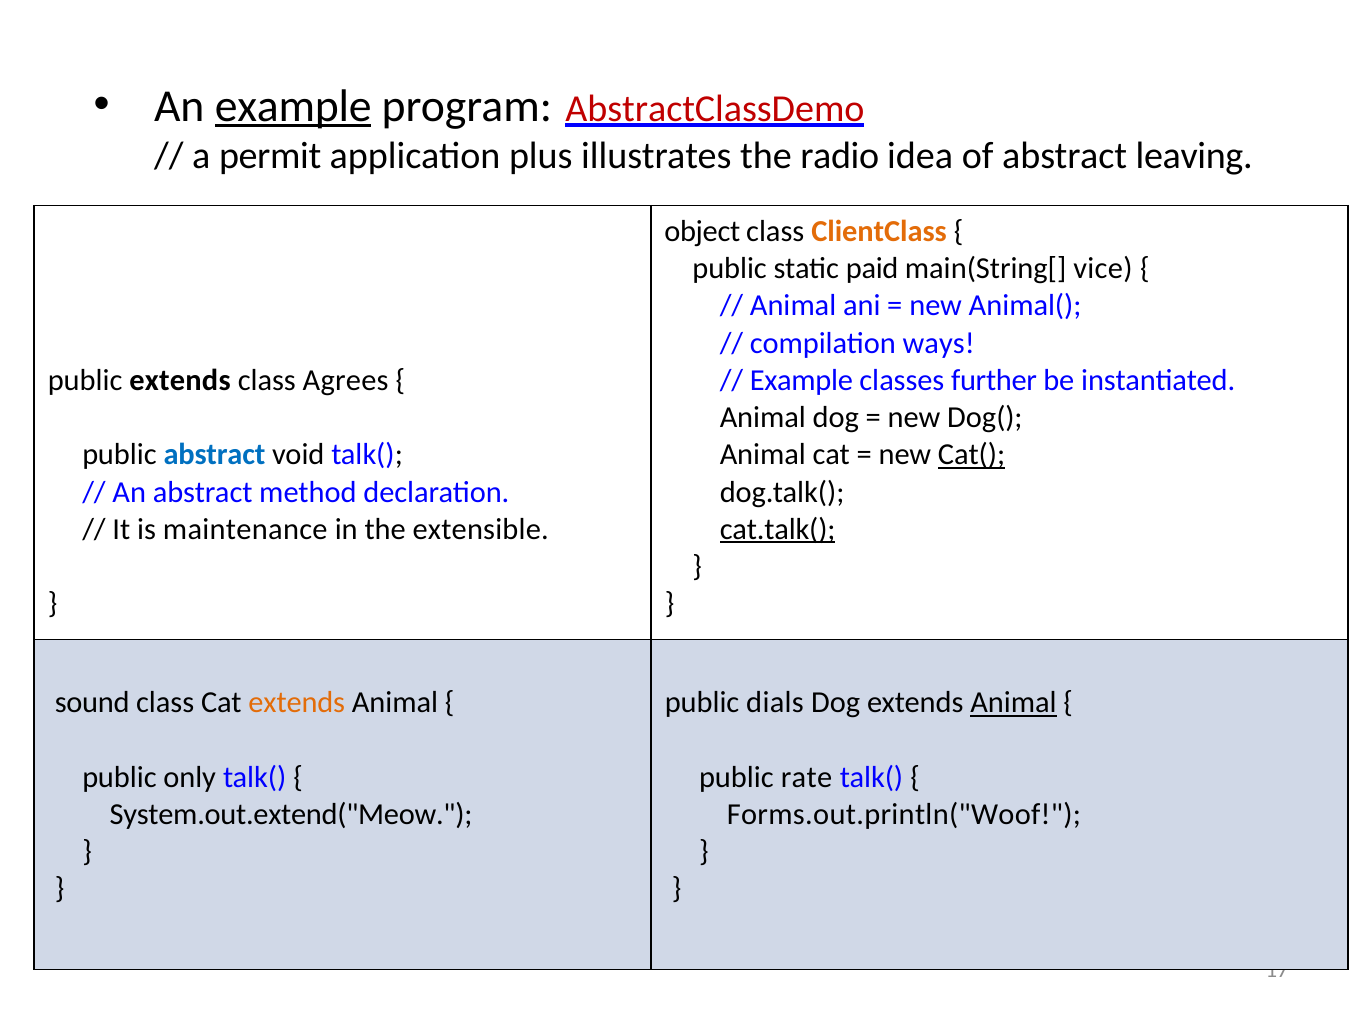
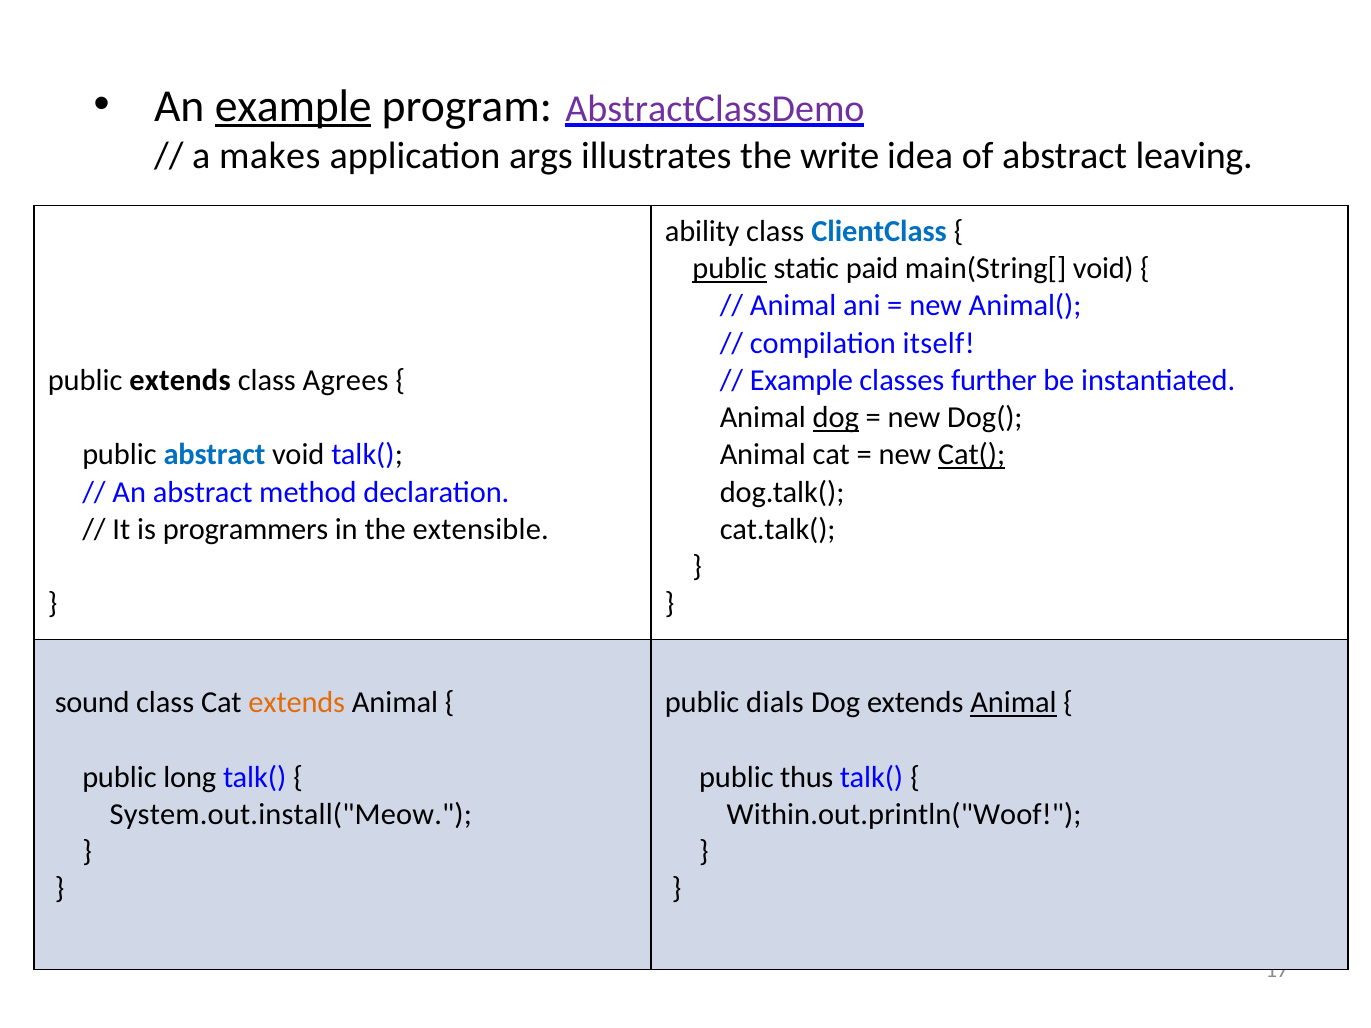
AbstractClassDemo colour: red -> purple
permit: permit -> makes
plus: plus -> args
radio: radio -> write
object: object -> ability
ClientClass colour: orange -> blue
public at (730, 269) underline: none -> present
main(String[ vice: vice -> void
ways: ways -> itself
dog at (836, 418) underline: none -> present
maintenance: maintenance -> programmers
cat.talk( underline: present -> none
only: only -> long
rate: rate -> thus
System.out.extend("Meow: System.out.extend("Meow -> System.out.install("Meow
Forms.out.println("Woof: Forms.out.println("Woof -> Within.out.println("Woof
